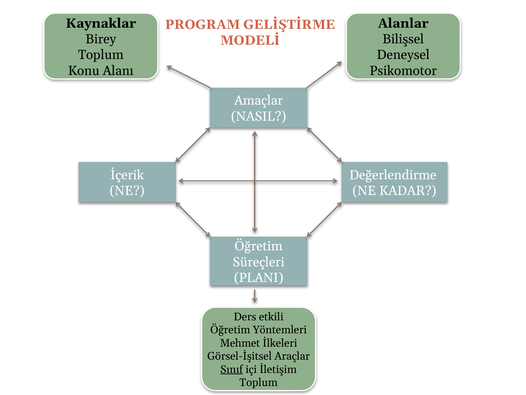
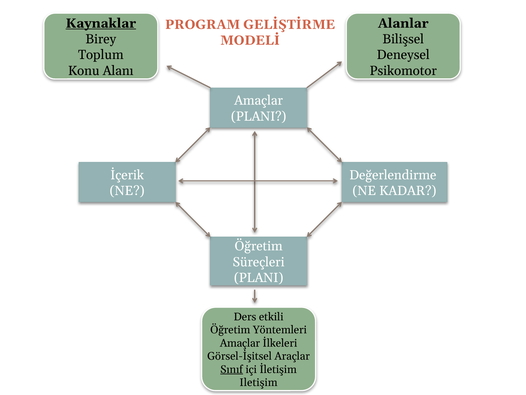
Kaynaklar underline: none -> present
NASIL at (259, 116): NASIL -> PLANI
Mehmet at (240, 343): Mehmet -> Amaçlar
Toplum at (259, 382): Toplum -> Iletişim
